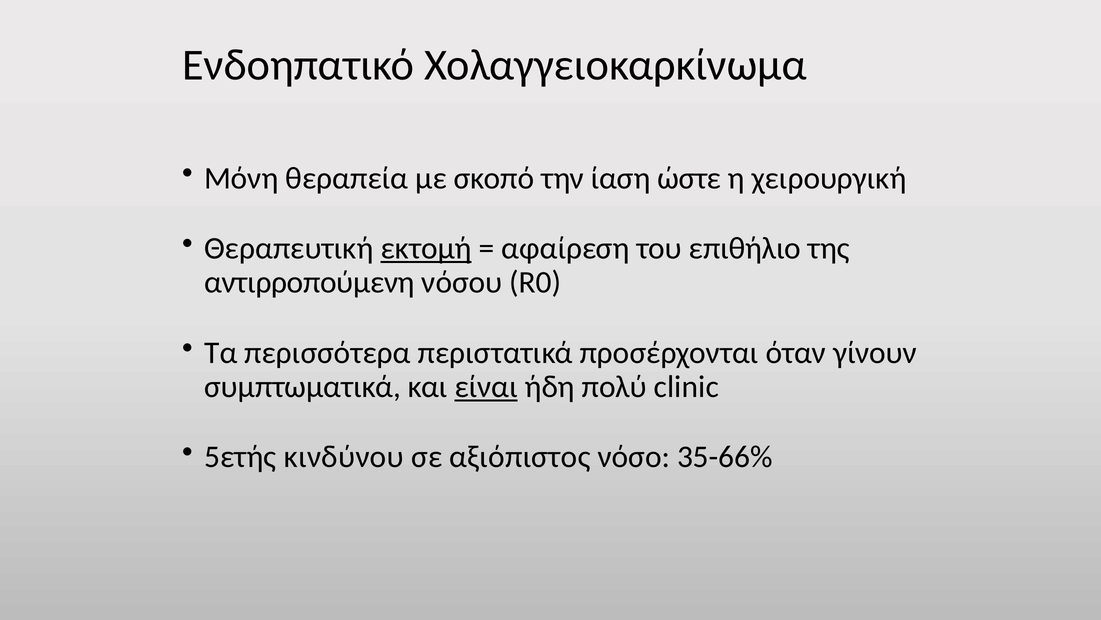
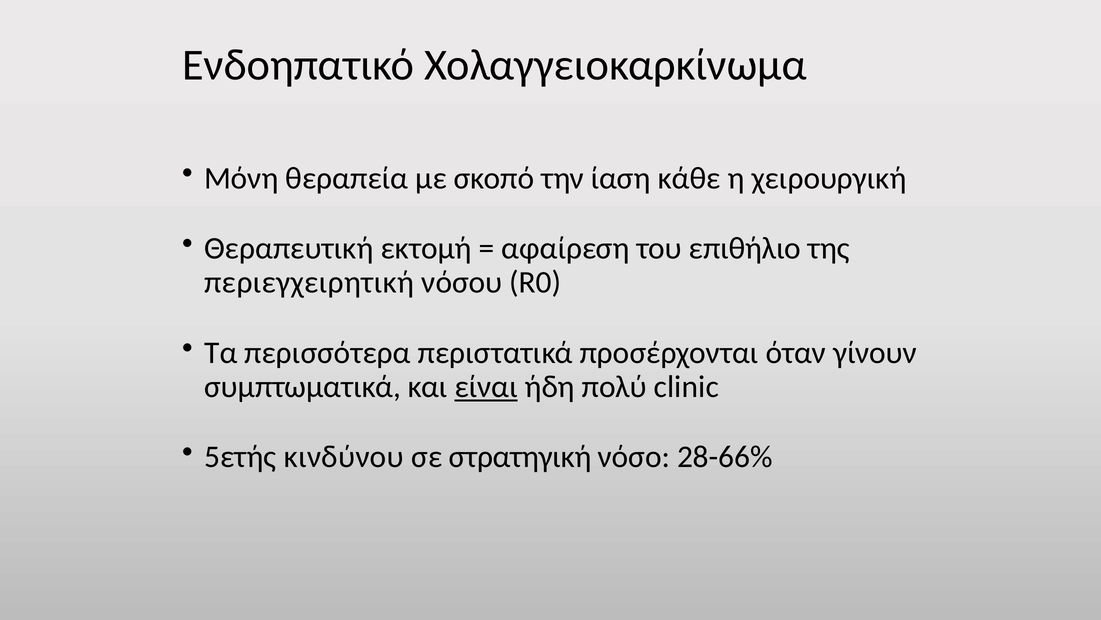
ώστε: ώστε -> κάθε
εκτομή underline: present -> none
αντιρροπούμενη: αντιρροπούμενη -> περιεγχειρητική
αξιόπιστος: αξιόπιστος -> στρατηγική
35-66%: 35-66% -> 28-66%
